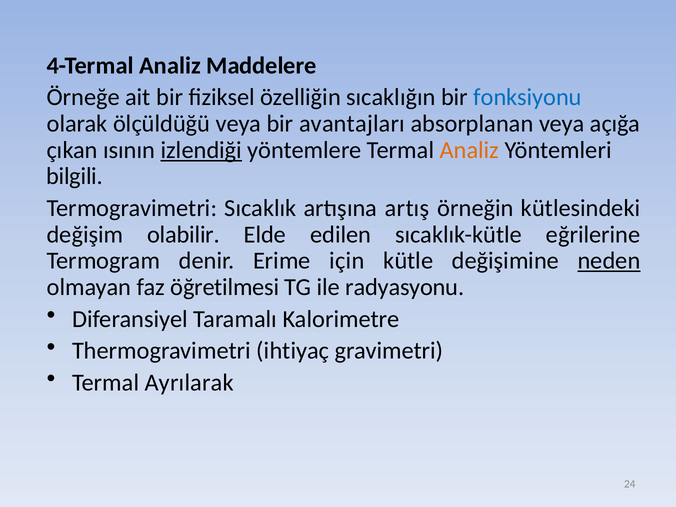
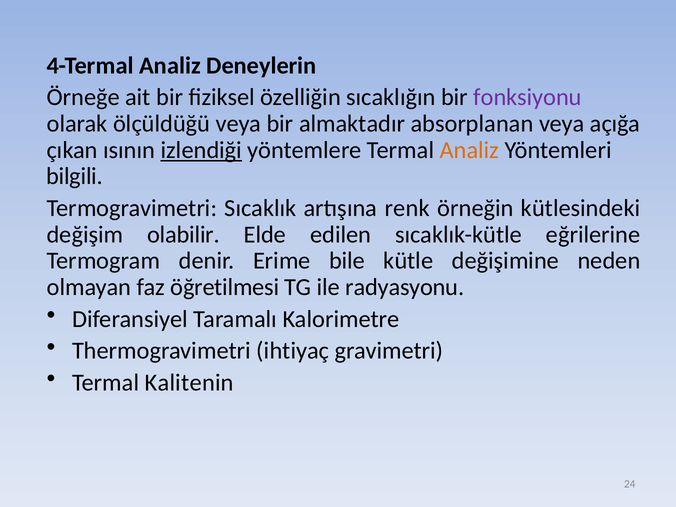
Maddelere: Maddelere -> Deneylerin
fonksiyonu colour: blue -> purple
avantajları: avantajları -> almaktadır
artış: artış -> renk
için: için -> bile
neden underline: present -> none
Ayrılarak: Ayrılarak -> Kalitenin
